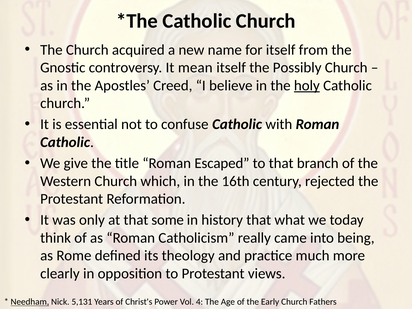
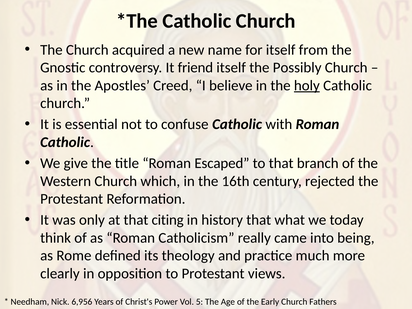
mean: mean -> friend
some: some -> citing
Needham underline: present -> none
5,131: 5,131 -> 6,956
4: 4 -> 5
